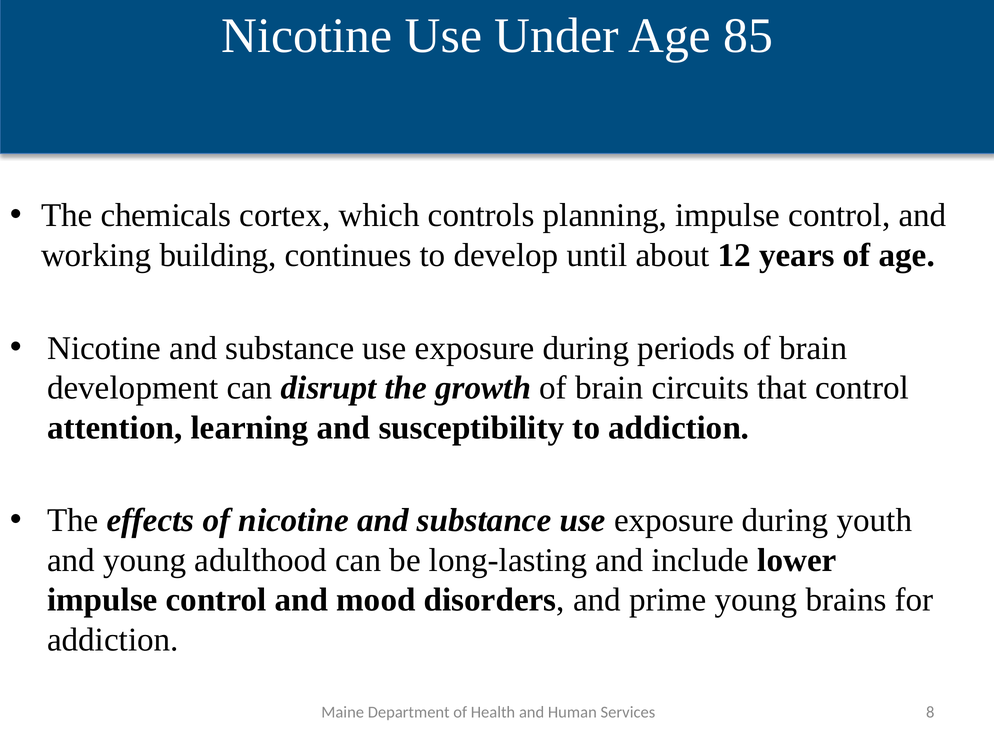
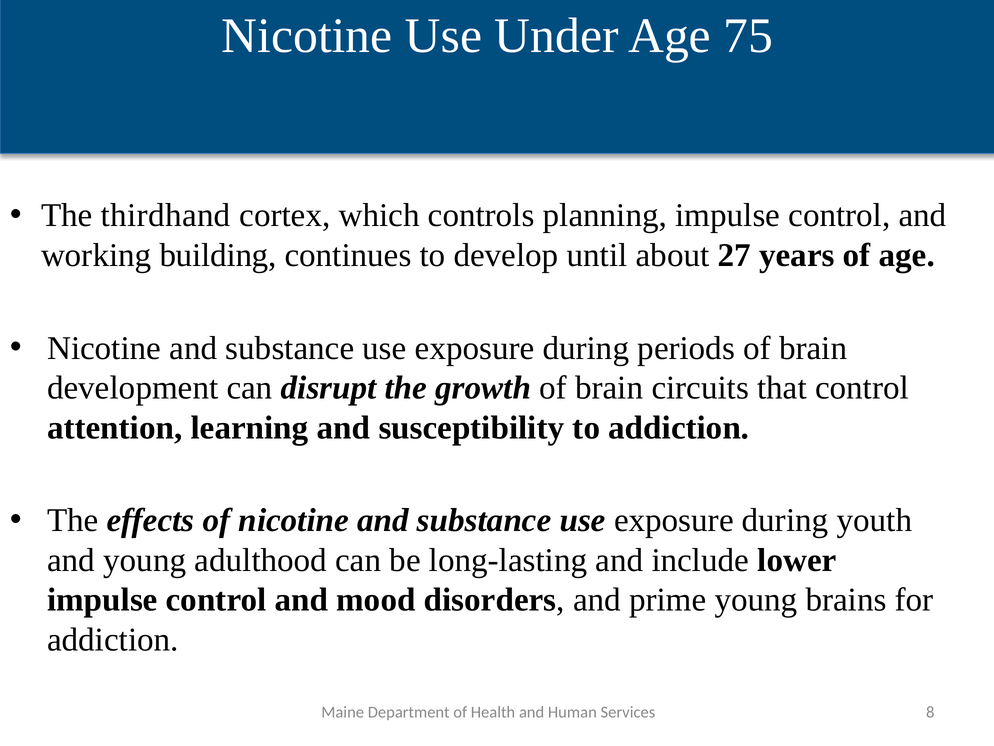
85: 85 -> 75
chemicals: chemicals -> thirdhand
12: 12 -> 27
